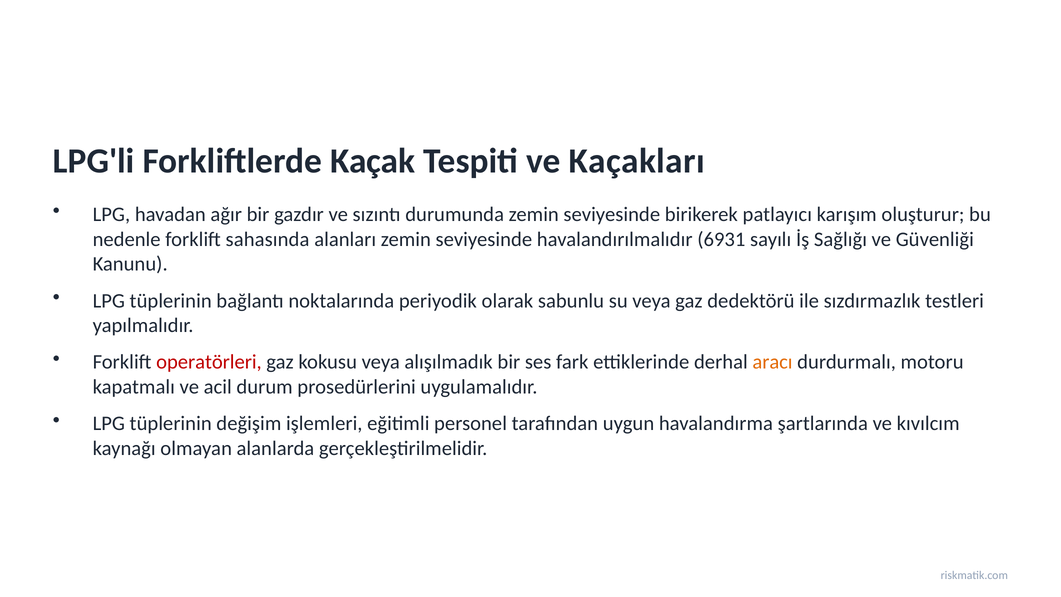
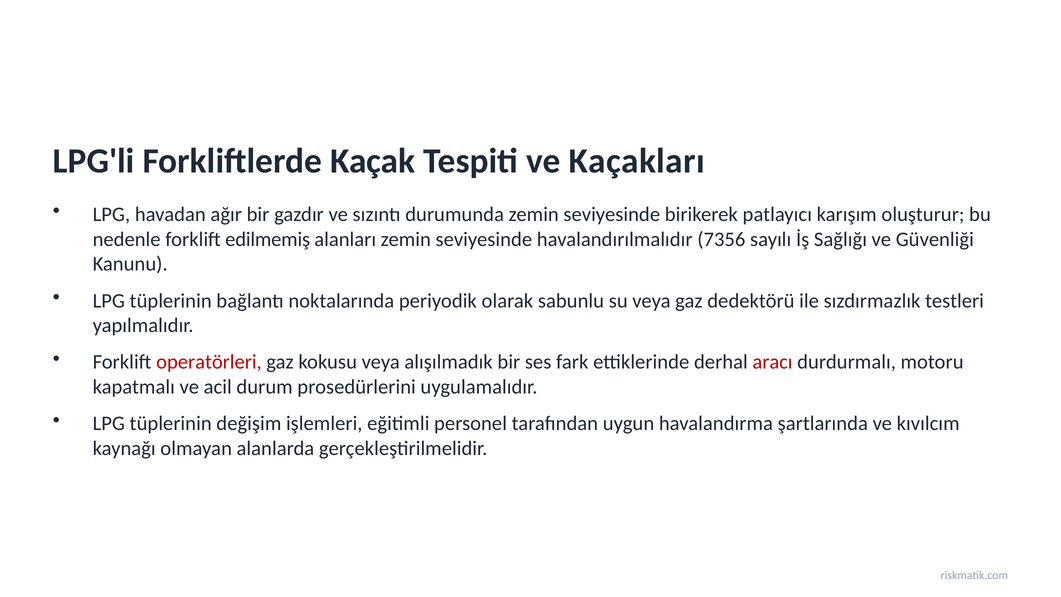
sahasında: sahasında -> edilmemiş
6931: 6931 -> 7356
aracı colour: orange -> red
